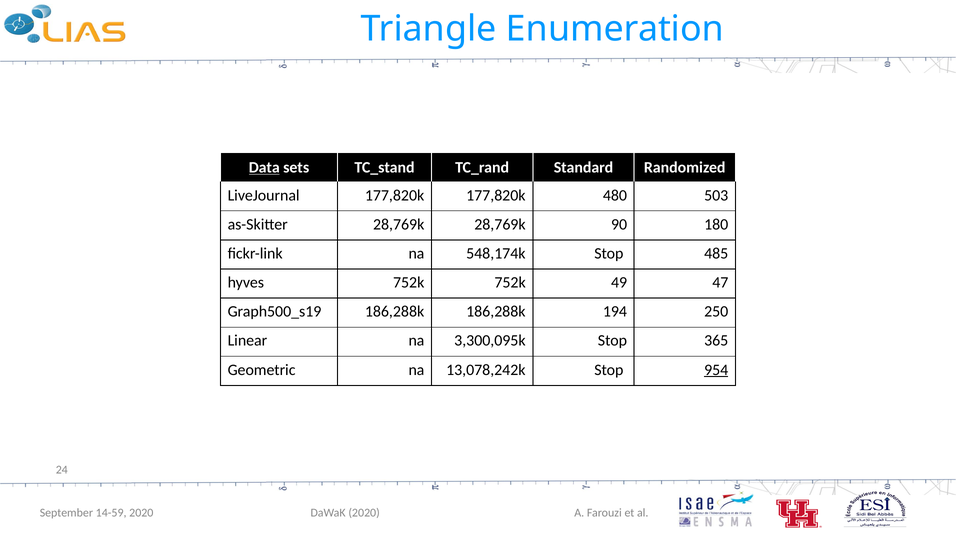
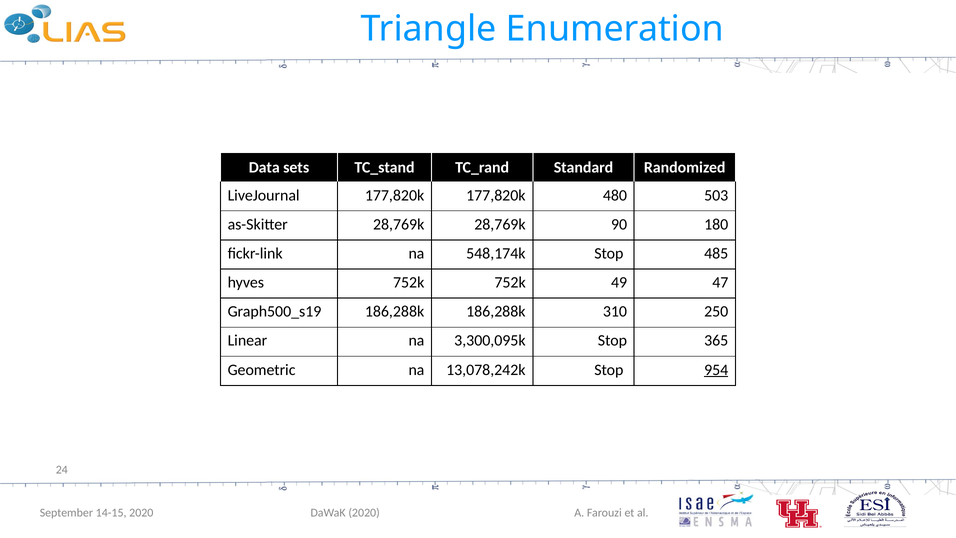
Data underline: present -> none
194: 194 -> 310
14-59: 14-59 -> 14-15
